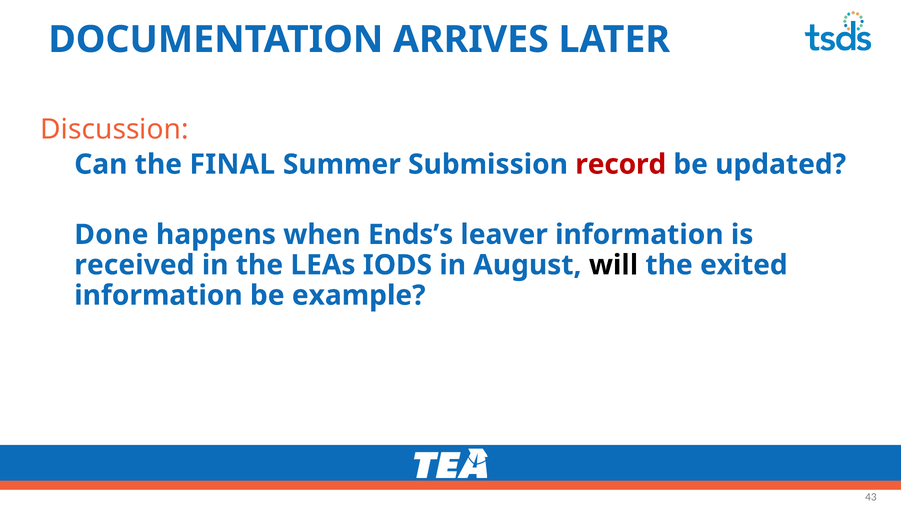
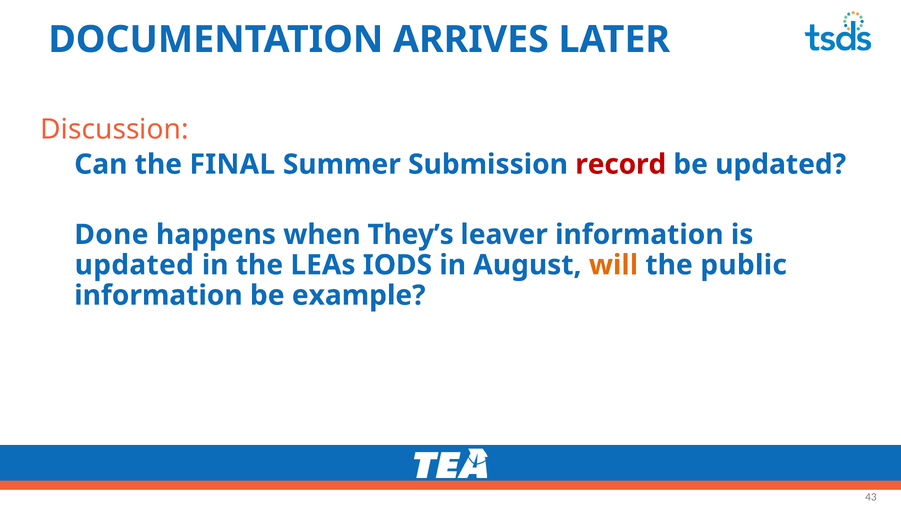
Ends’s: Ends’s -> They’s
received at (134, 265): received -> updated
will colour: black -> orange
exited: exited -> public
